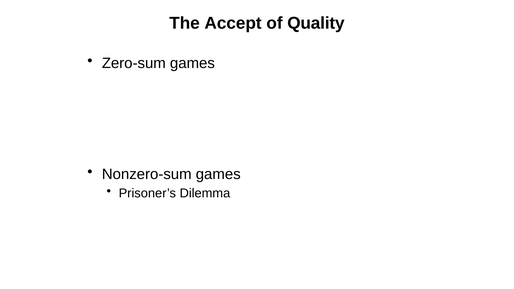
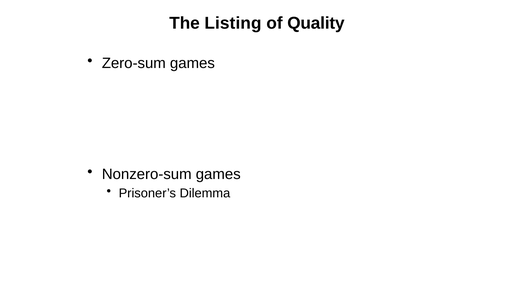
Accept: Accept -> Listing
